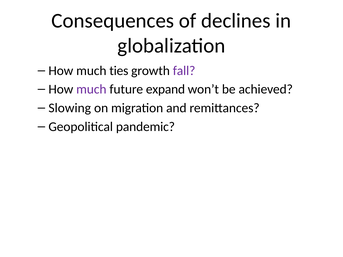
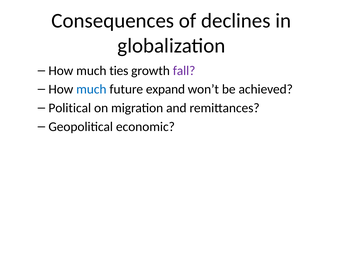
much at (91, 89) colour: purple -> blue
Slowing: Slowing -> Political
pandemic: pandemic -> economic
